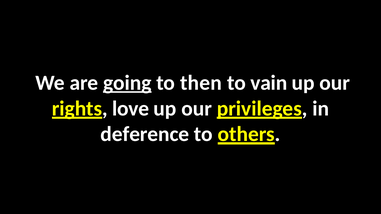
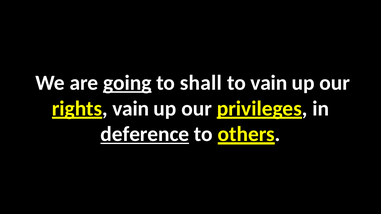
then: then -> shall
rights love: love -> vain
deference underline: none -> present
